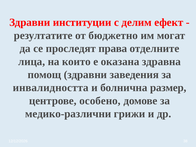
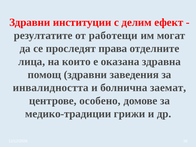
бюджетно: бюджетно -> работещи
размер: размер -> заемат
медико-различни: медико-различни -> медико-традиции
